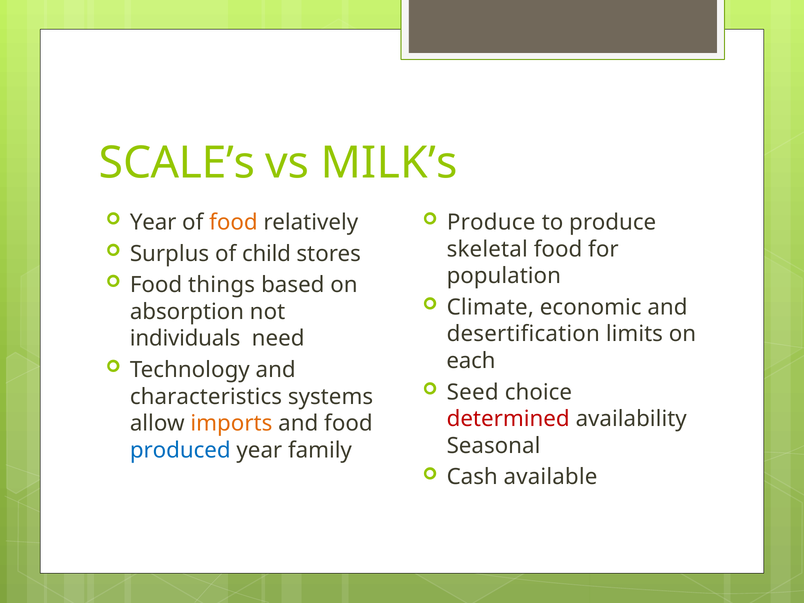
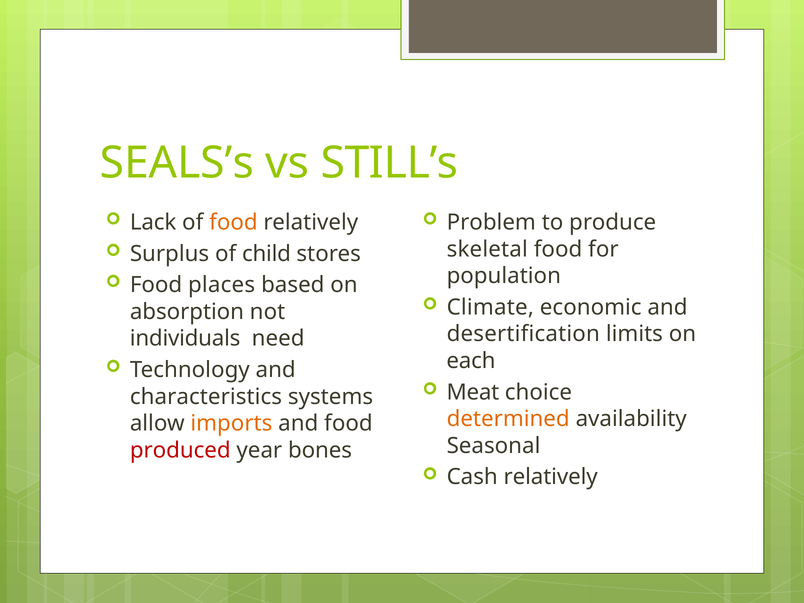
SCALE’s: SCALE’s -> SEALS’s
MILK’s: MILK’s -> STILL’s
Year at (153, 222): Year -> Lack
Produce at (491, 222): Produce -> Problem
things: things -> places
Seed: Seed -> Meat
determined colour: red -> orange
produced colour: blue -> red
family: family -> bones
Cash available: available -> relatively
